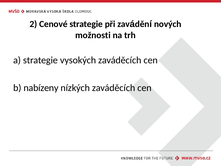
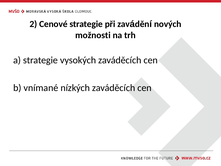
nabízeny: nabízeny -> vnímané
